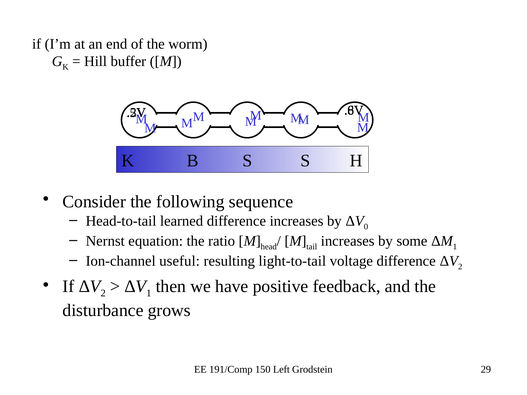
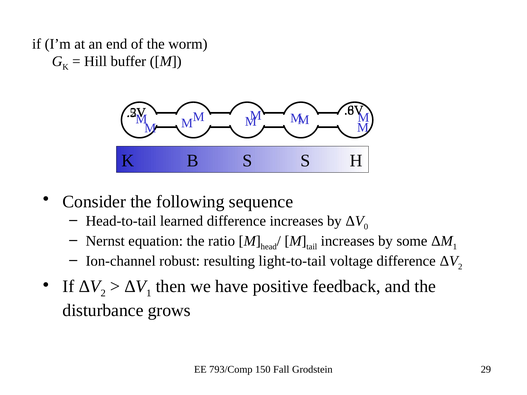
useful: useful -> robust
191/Comp: 191/Comp -> 793/Comp
Left: Left -> Fall
